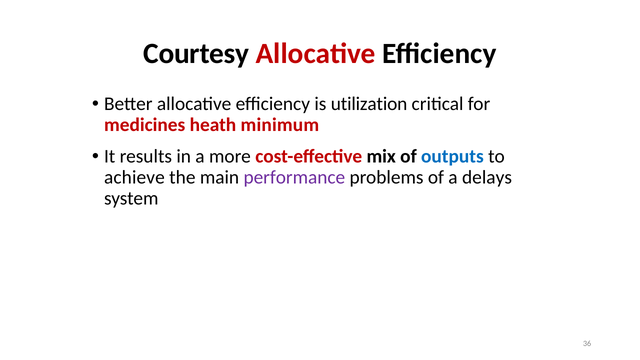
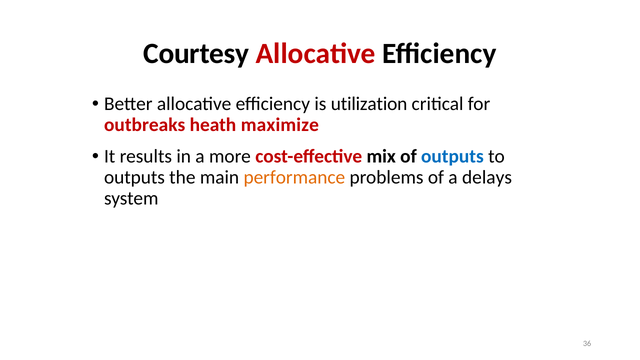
medicines: medicines -> outbreaks
minimum: minimum -> maximize
achieve at (134, 177): achieve -> outputs
performance colour: purple -> orange
